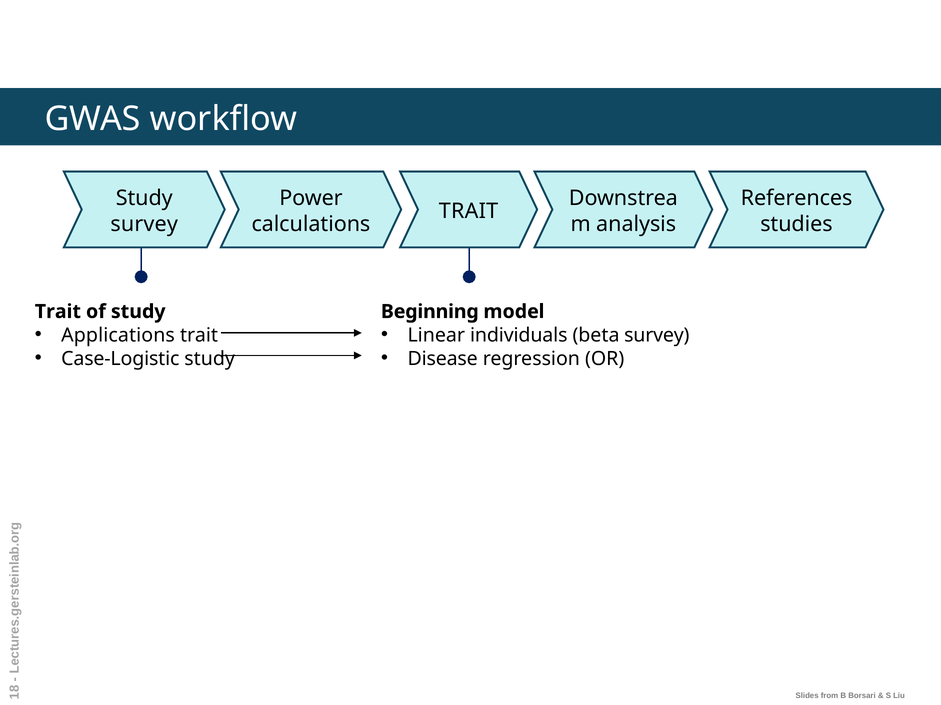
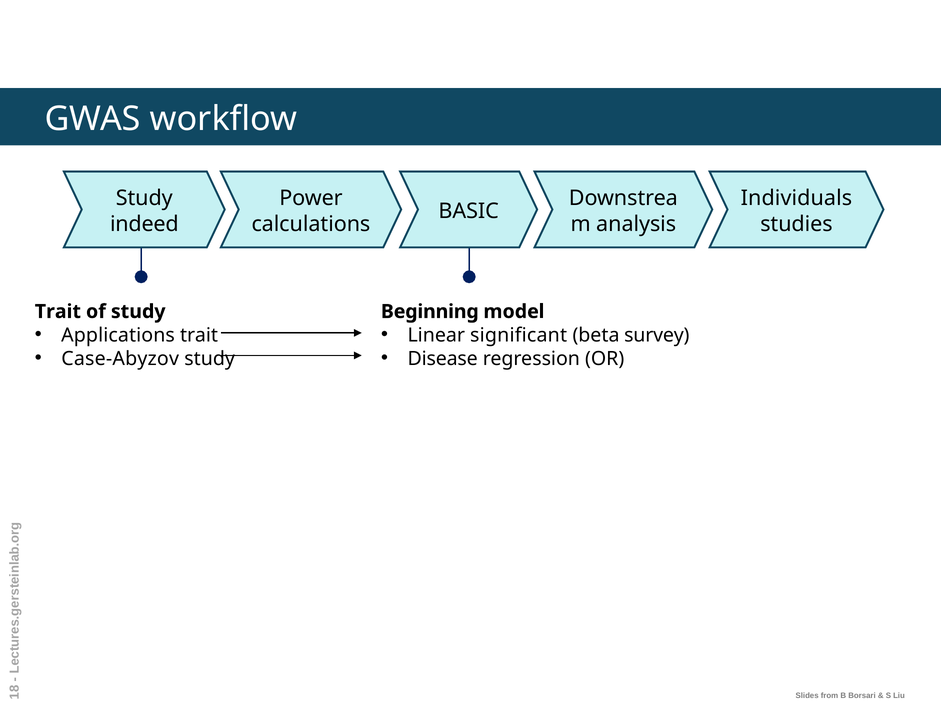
References: References -> Individuals
TRAIT at (469, 211): TRAIT -> BASIC
survey at (144, 224): survey -> indeed
individuals: individuals -> significant
Case-Logistic: Case-Logistic -> Case-Abyzov
